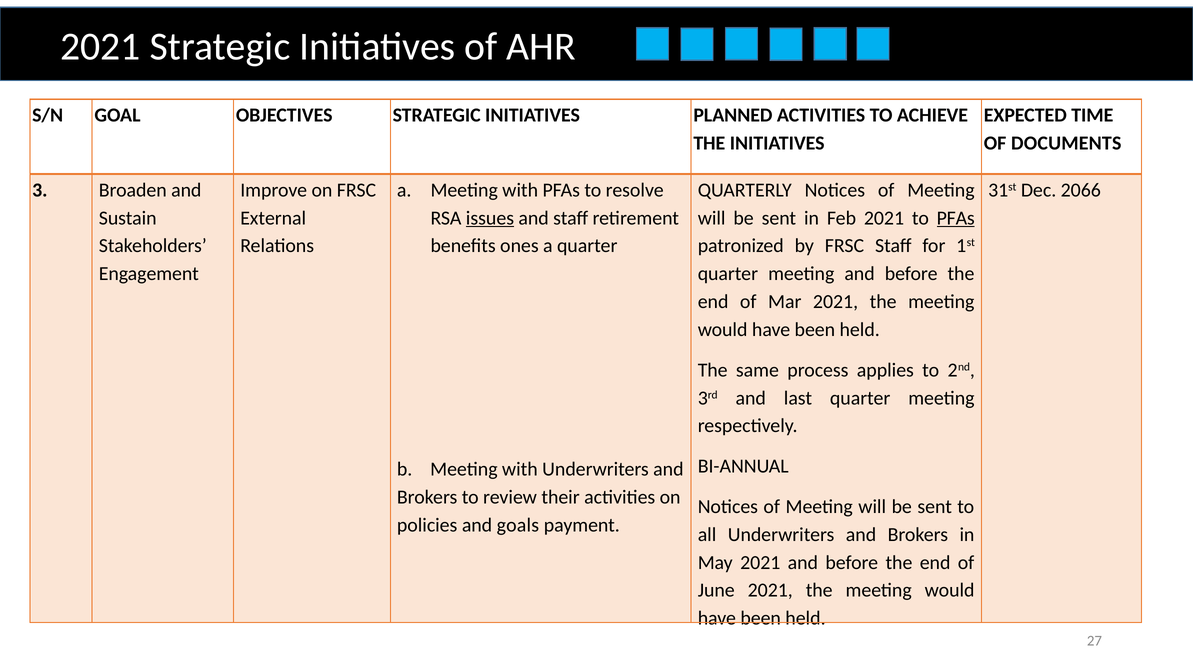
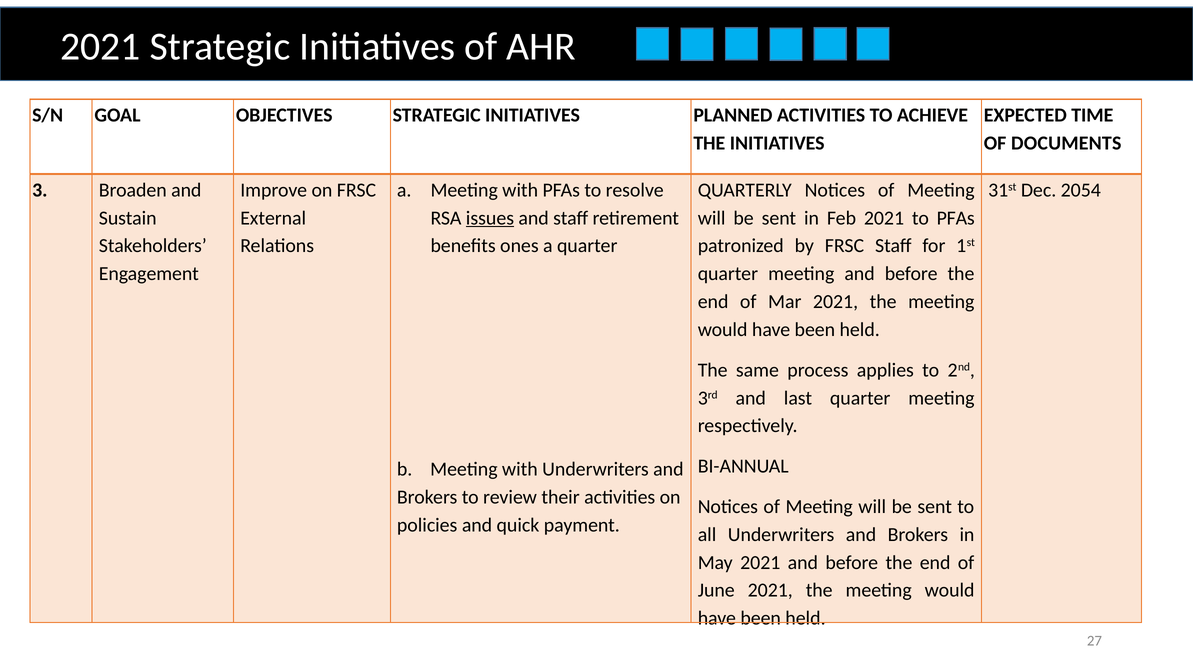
2066: 2066 -> 2054
PFAs at (956, 218) underline: present -> none
goals: goals -> quick
